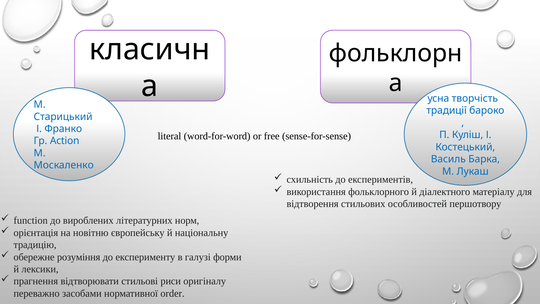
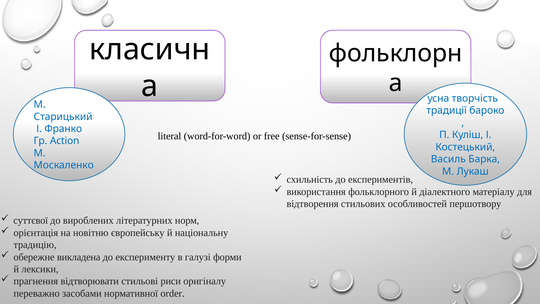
function: function -> суттєвої
розуміння: розуміння -> викладена
